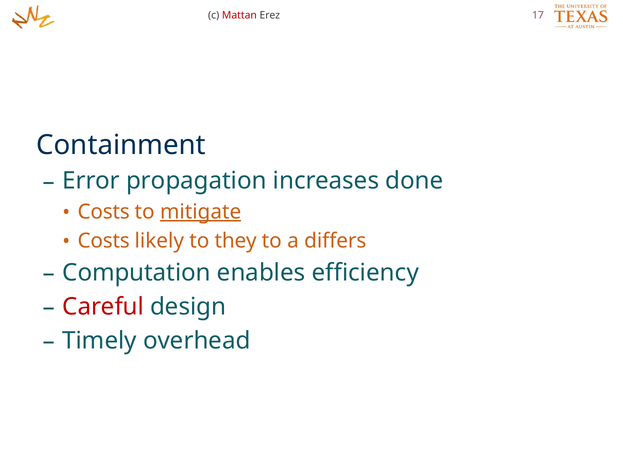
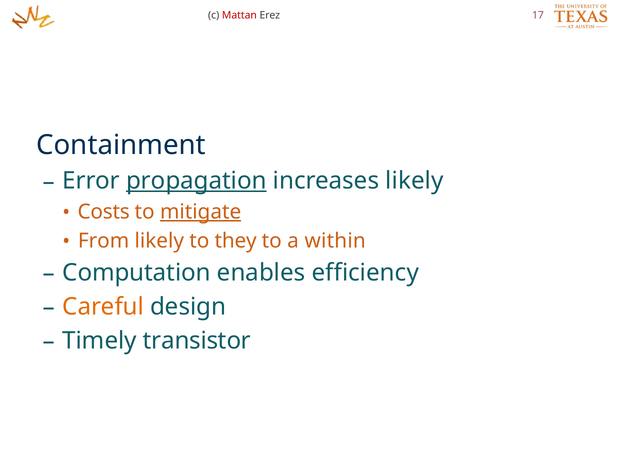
propagation underline: none -> present
increases done: done -> likely
Costs at (104, 241): Costs -> From
differs: differs -> within
Careful colour: red -> orange
overhead: overhead -> transistor
